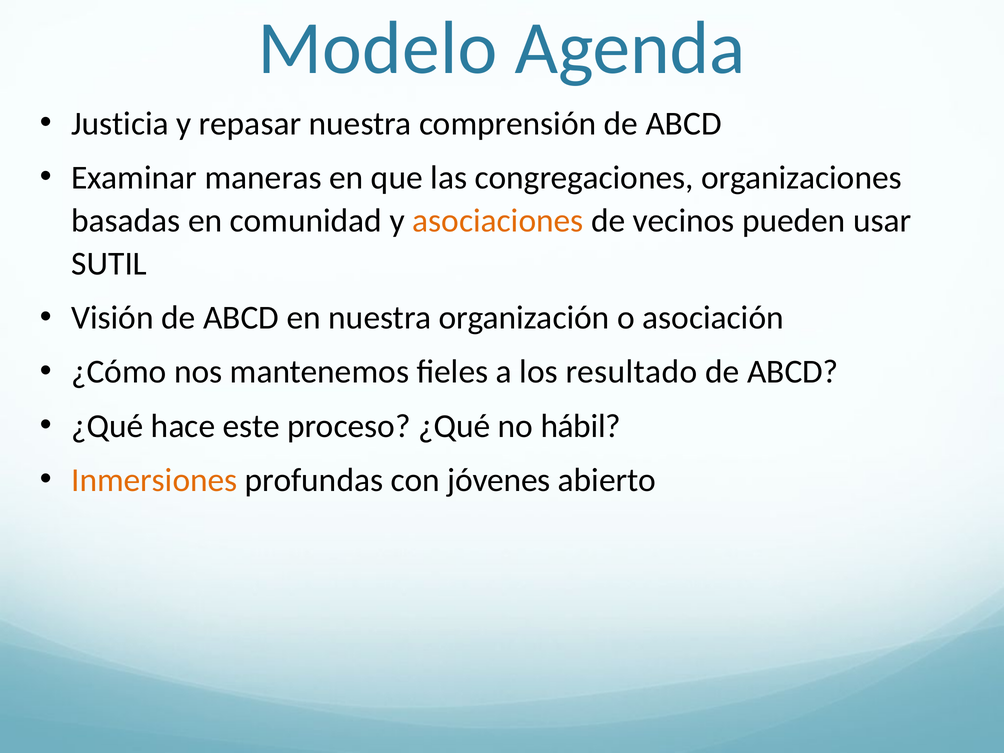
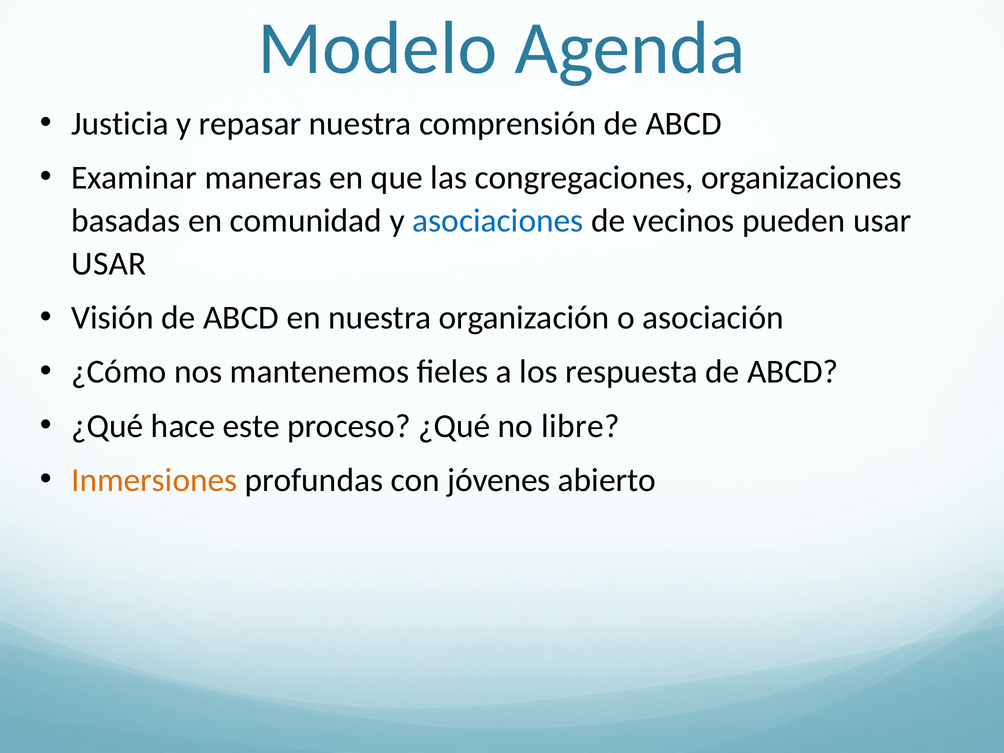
asociaciones colour: orange -> blue
SUTIL at (109, 264): SUTIL -> USAR
resultado: resultado -> respuesta
hábil: hábil -> libre
